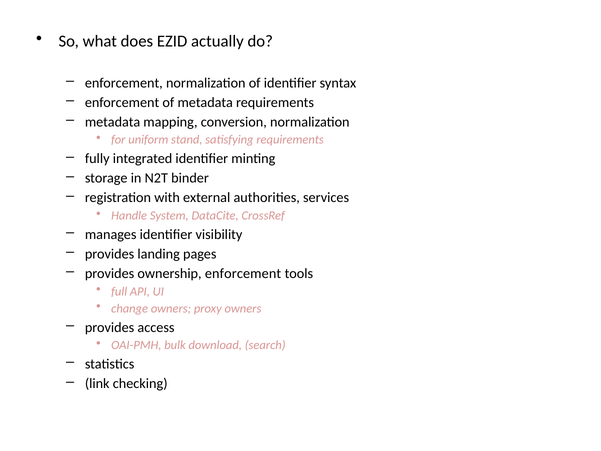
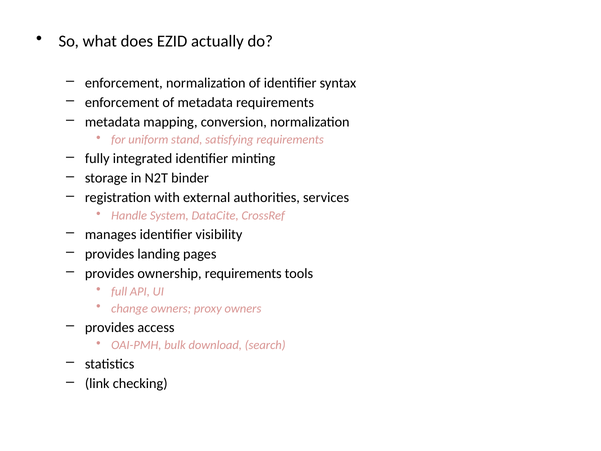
ownership enforcement: enforcement -> requirements
